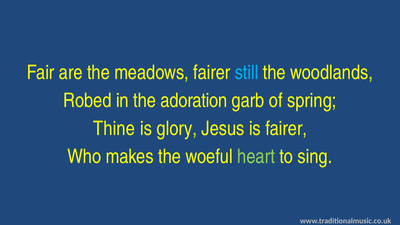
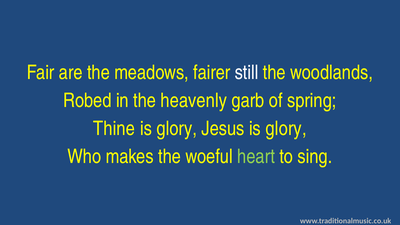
still colour: light blue -> white
adoration: adoration -> heavenly
Jesus is fairer: fairer -> glory
